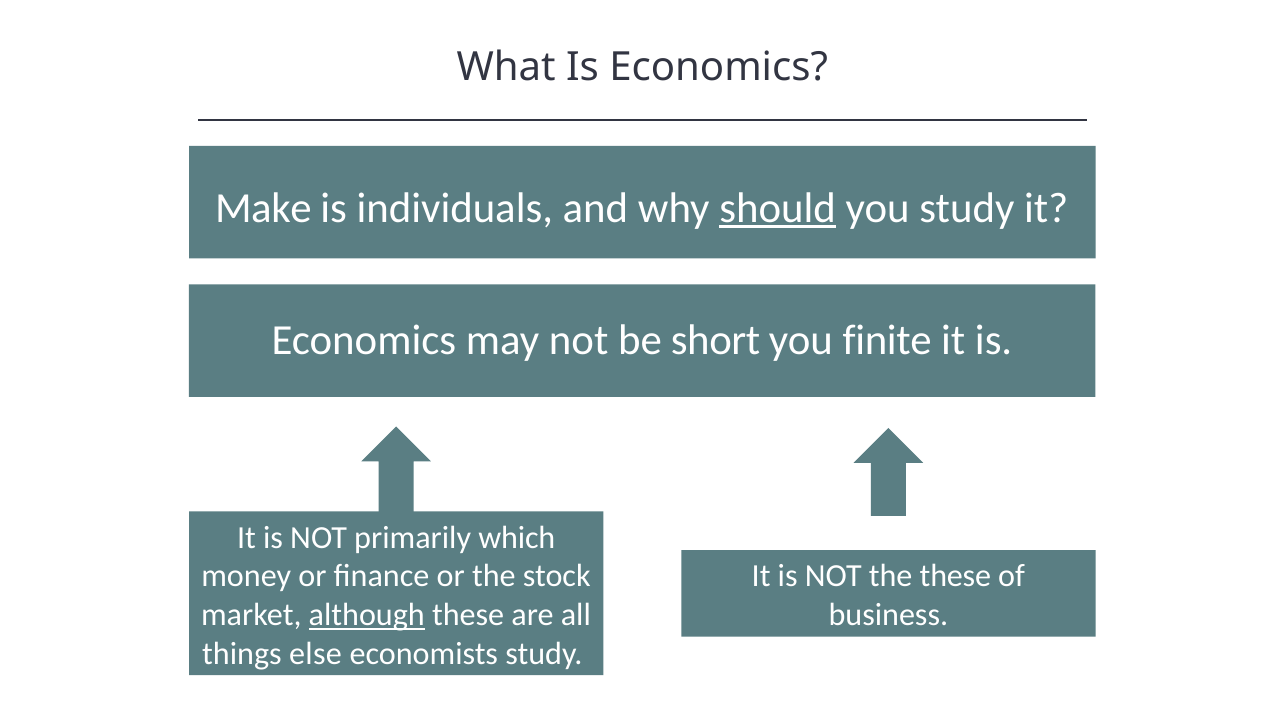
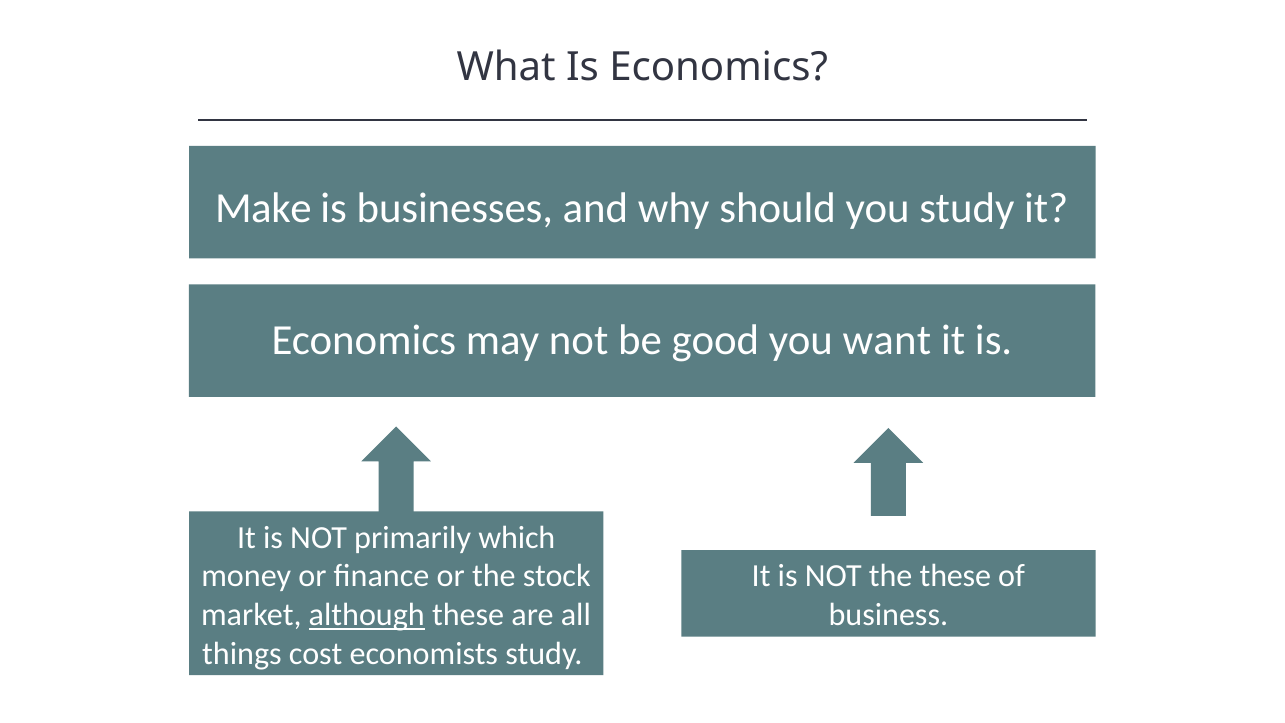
individuals: individuals -> businesses
should underline: present -> none
short: short -> good
finite: finite -> want
else: else -> cost
